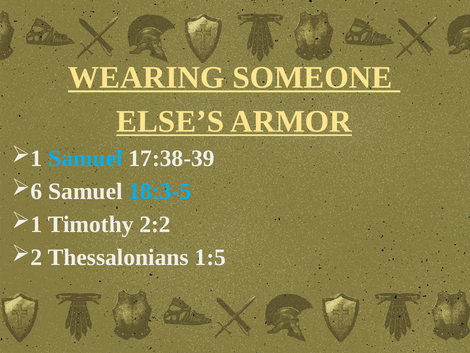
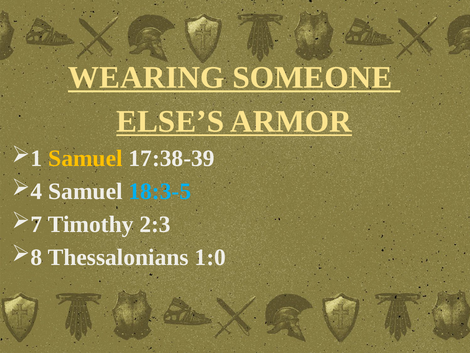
Samuel at (85, 158) colour: light blue -> yellow
6: 6 -> 4
1 at (37, 224): 1 -> 7
2:2: 2:2 -> 2:3
2: 2 -> 8
1:5: 1:5 -> 1:0
